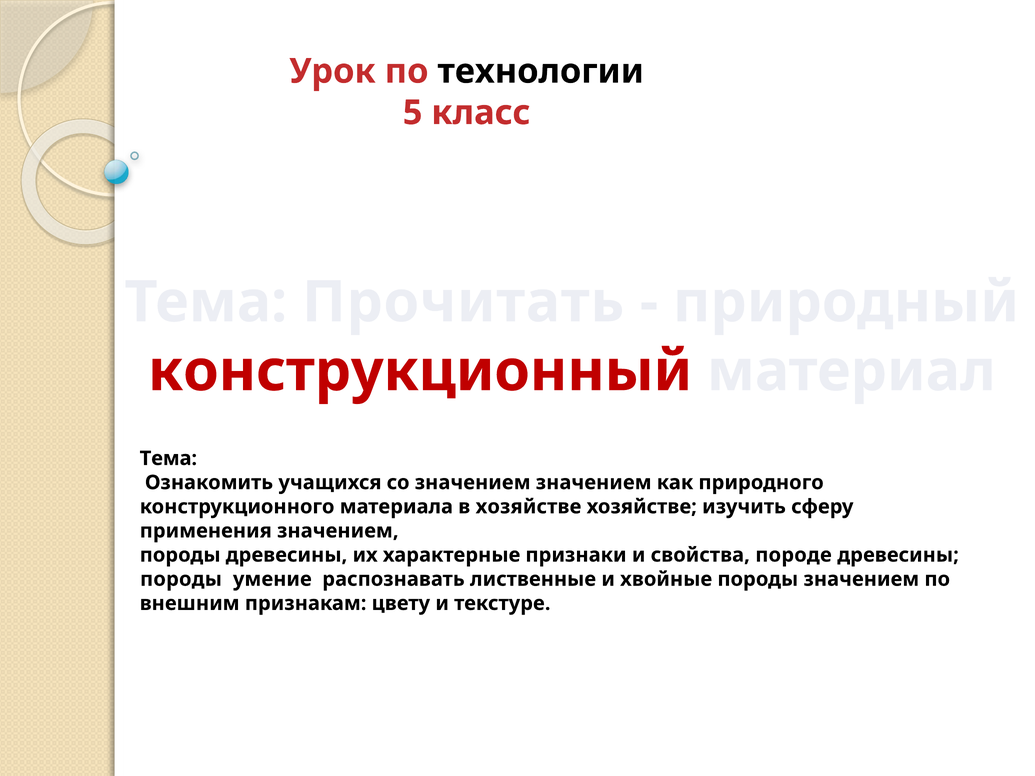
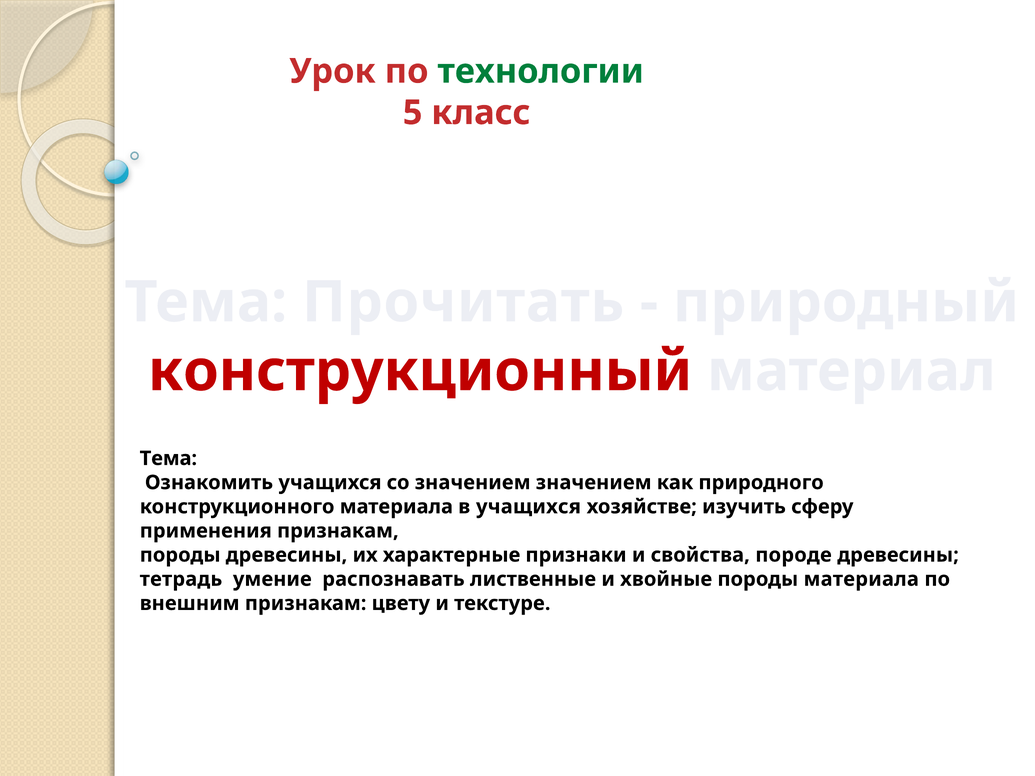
технологии colour: black -> green
в хозяйстве: хозяйстве -> учащихся
применения значением: значением -> признакам
породы at (181, 579): породы -> тетрадь
породы значением: значением -> материала
